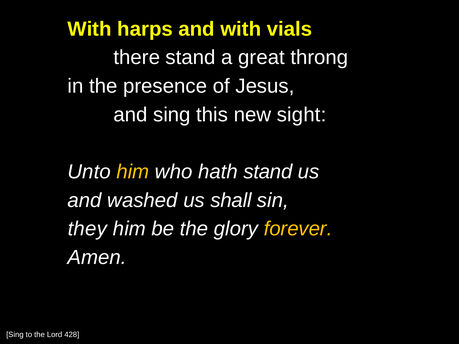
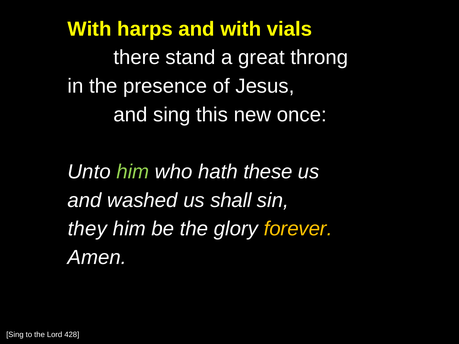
sight: sight -> once
him at (133, 172) colour: yellow -> light green
hath stand: stand -> these
